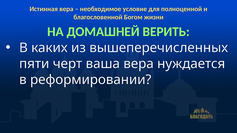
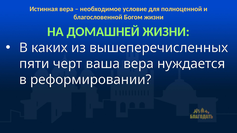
ДОМАШНЕЙ ВЕРИТЬ: ВЕРИТЬ -> ЖИЗНИ
